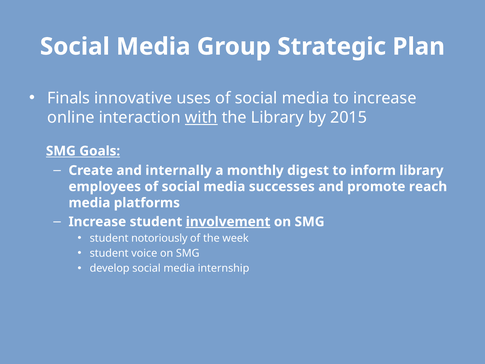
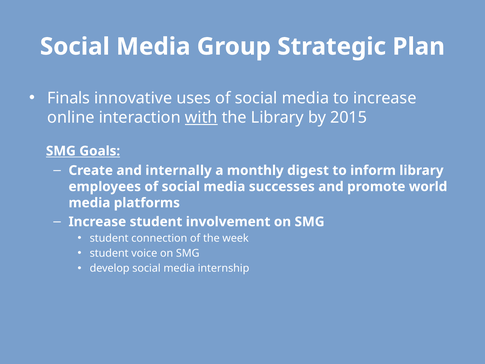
reach: reach -> world
involvement underline: present -> none
notoriously: notoriously -> connection
